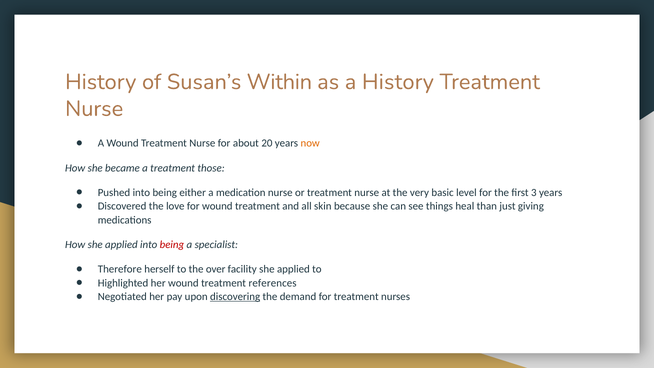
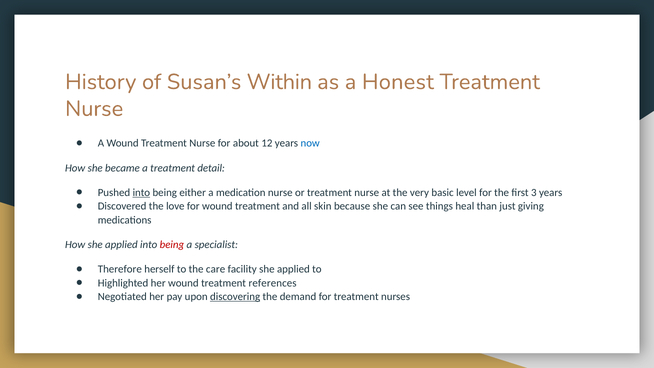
a History: History -> Honest
20: 20 -> 12
now colour: orange -> blue
those: those -> detail
into at (141, 192) underline: none -> present
over: over -> care
